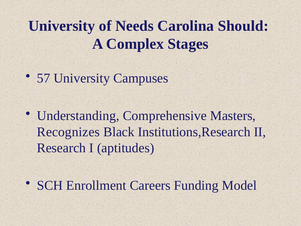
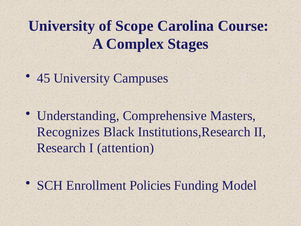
Needs: Needs -> Scope
Should: Should -> Course
57: 57 -> 45
aptitudes: aptitudes -> attention
Careers: Careers -> Policies
